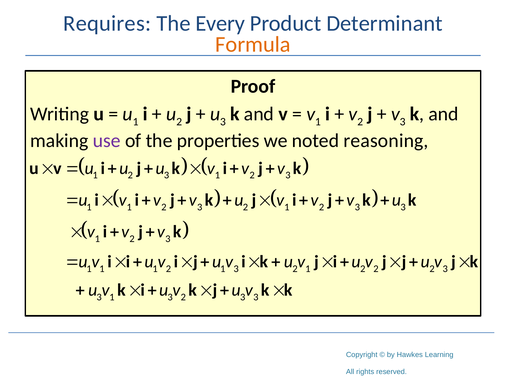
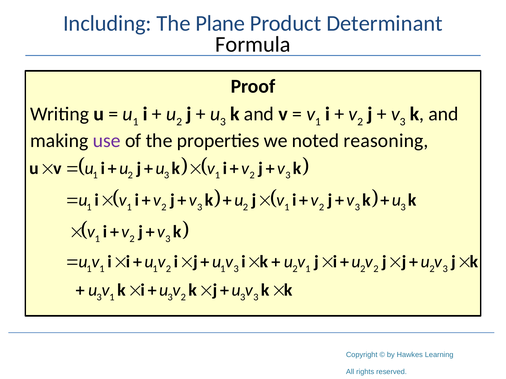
Requires: Requires -> Including
Every: Every -> Plane
Formula colour: orange -> black
